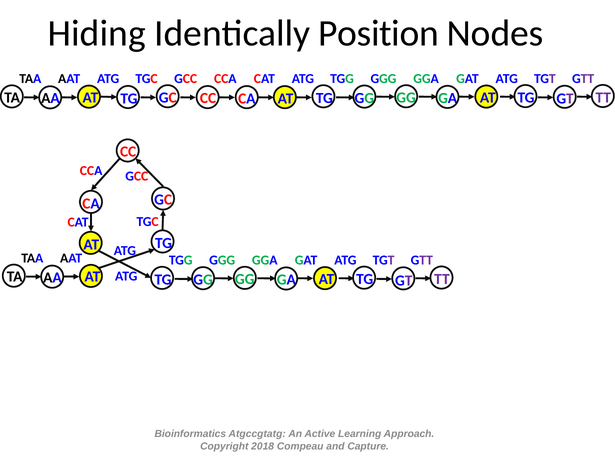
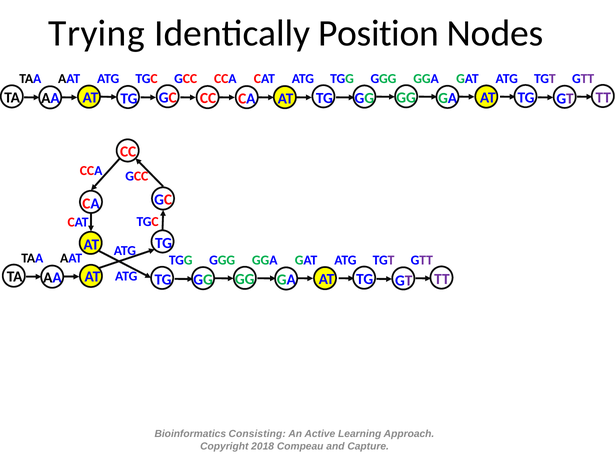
Hiding: Hiding -> Trying
Atgccgtatg: Atgccgtatg -> Consisting
